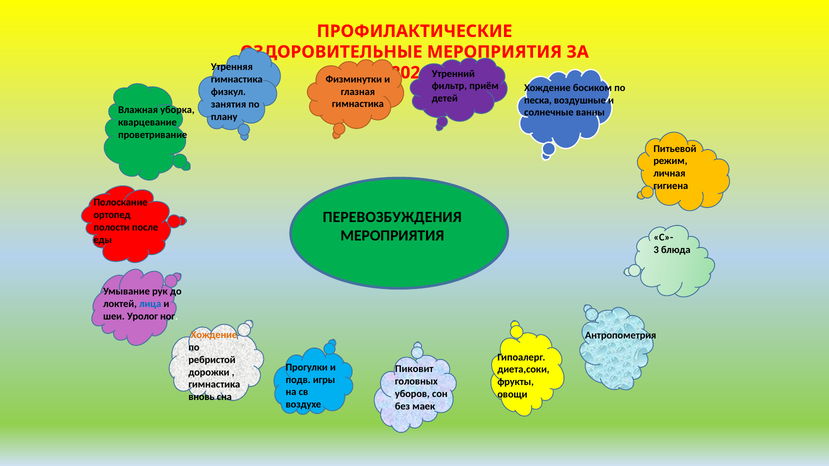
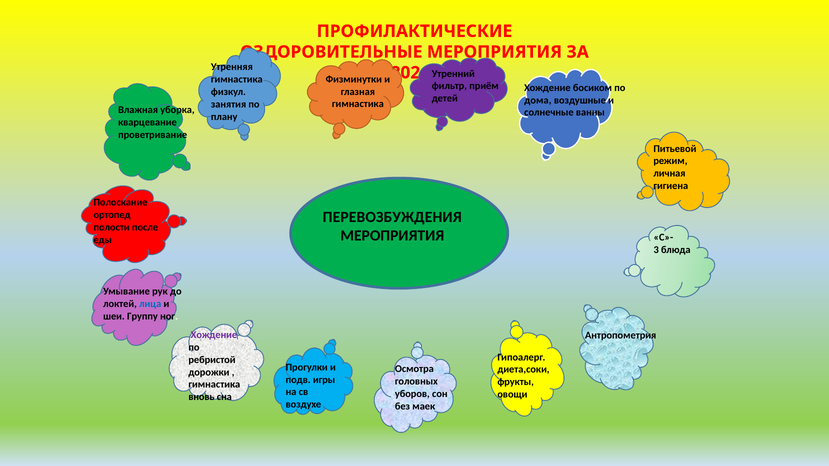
песка: песка -> дома
Уролог: Уролог -> Группу
Хождение at (214, 335) colour: orange -> purple
Пиковит: Пиковит -> Осмотра
